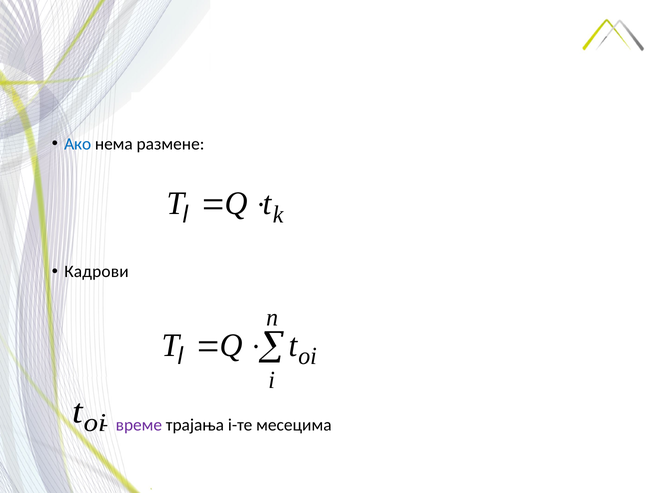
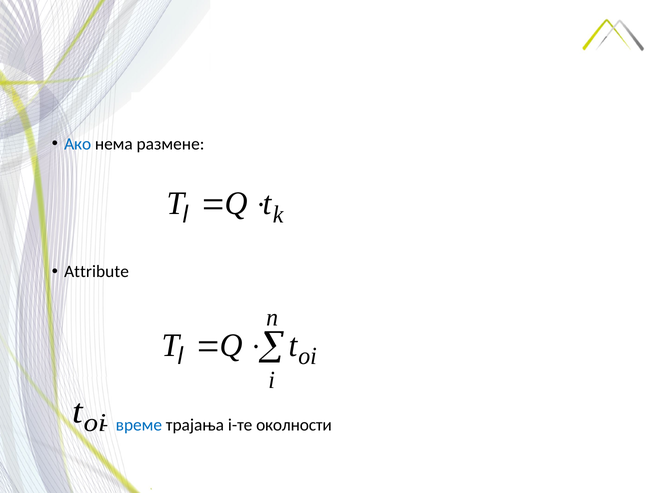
Кадрови: Кадрови -> Attribute
време colour: purple -> blue
месецима: месецима -> околности
